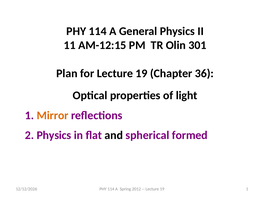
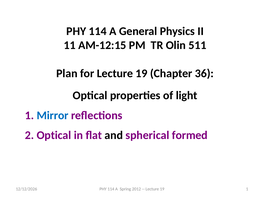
301: 301 -> 511
Mirror colour: orange -> blue
Physics at (54, 135): Physics -> Optical
